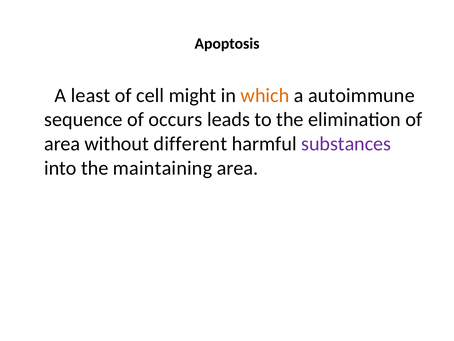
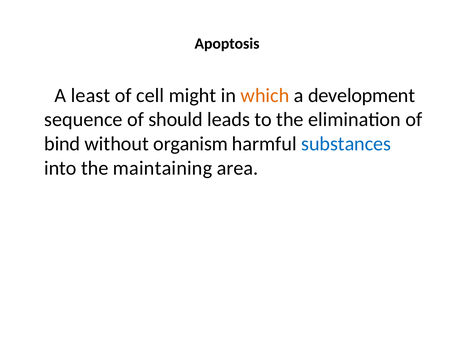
autoimmune: autoimmune -> development
occurs: occurs -> should
area at (62, 144): area -> bind
different: different -> organism
substances colour: purple -> blue
